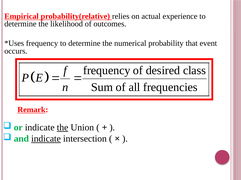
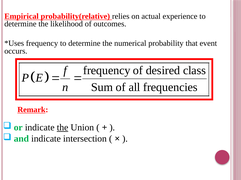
indicate at (46, 139) underline: present -> none
